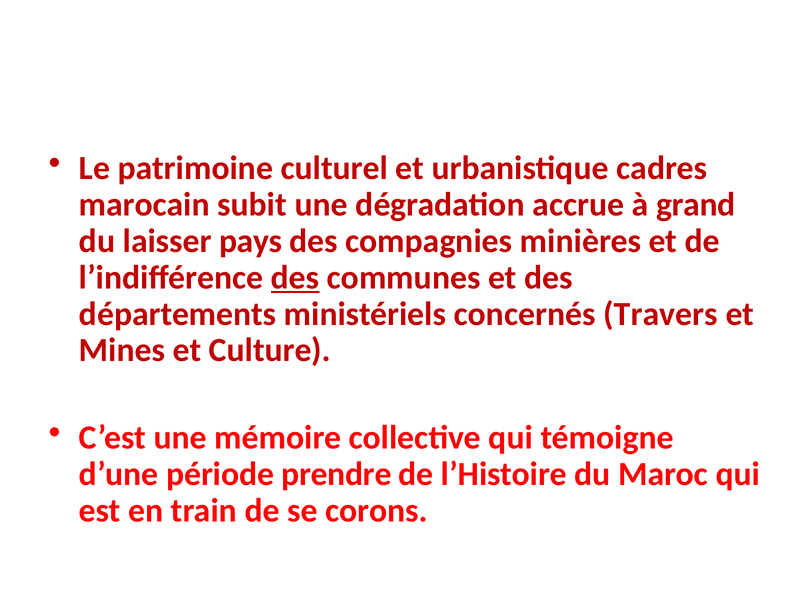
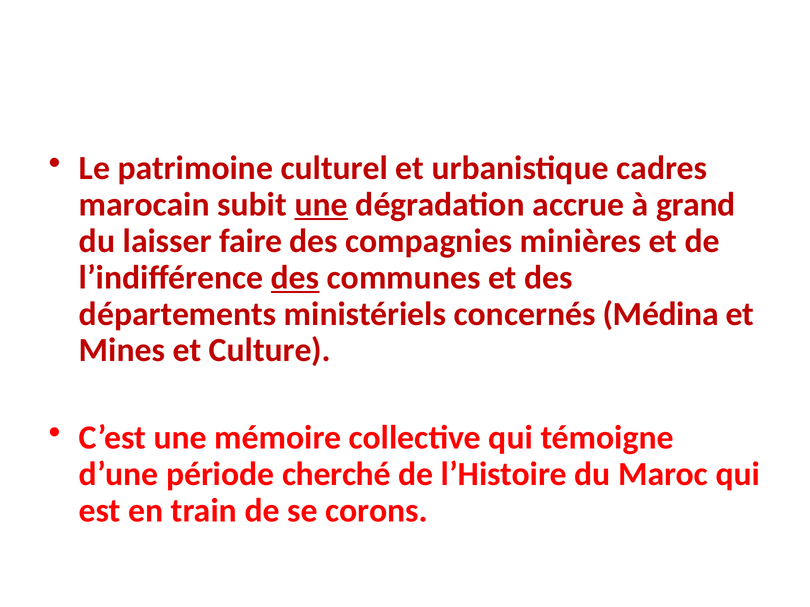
une at (321, 205) underline: none -> present
pays: pays -> faire
Travers: Travers -> Médina
prendre: prendre -> cherché
